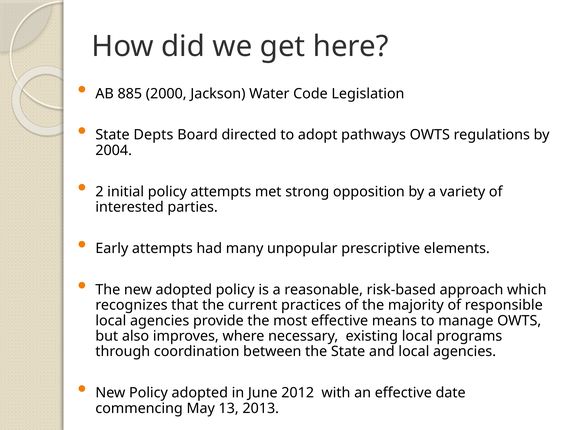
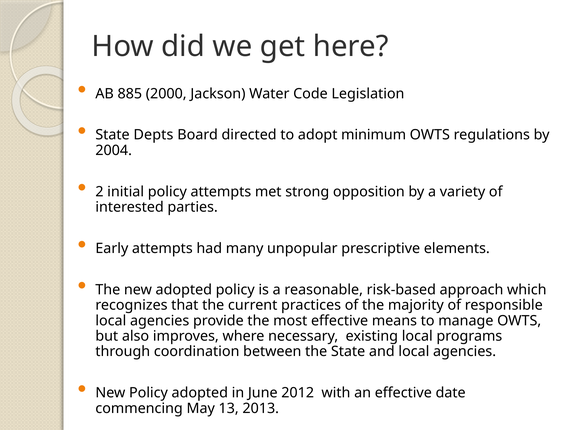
pathways: pathways -> minimum
